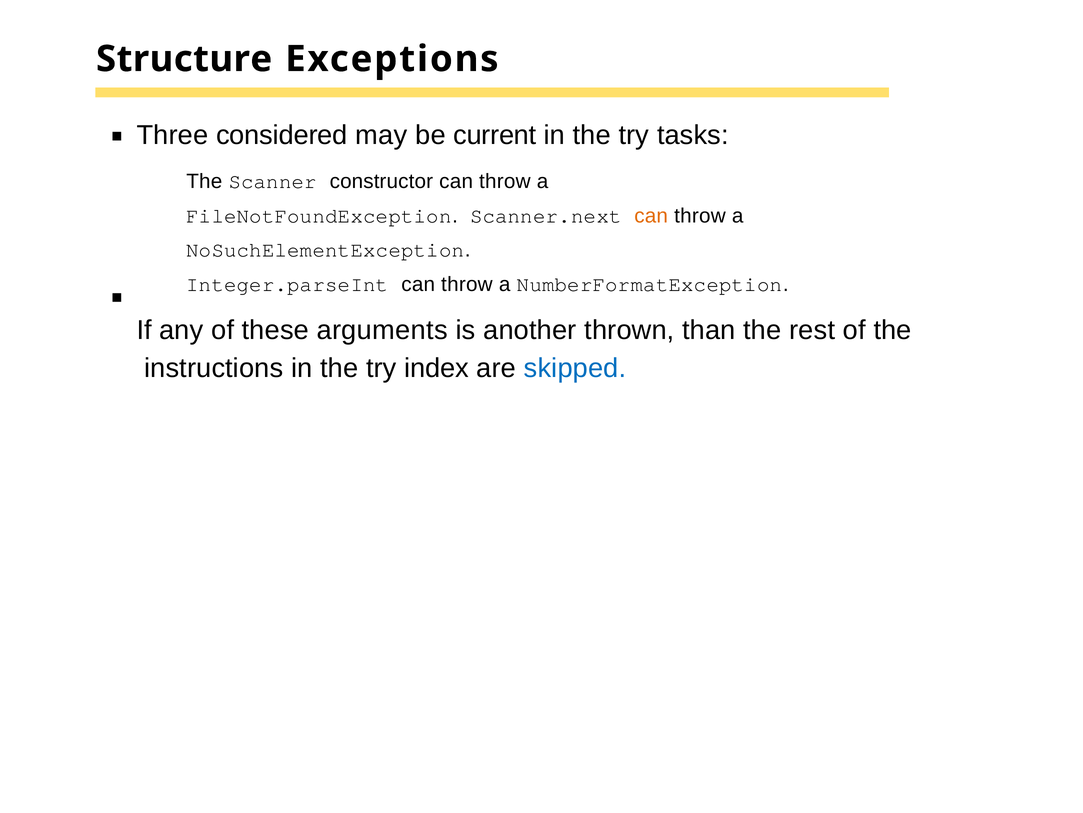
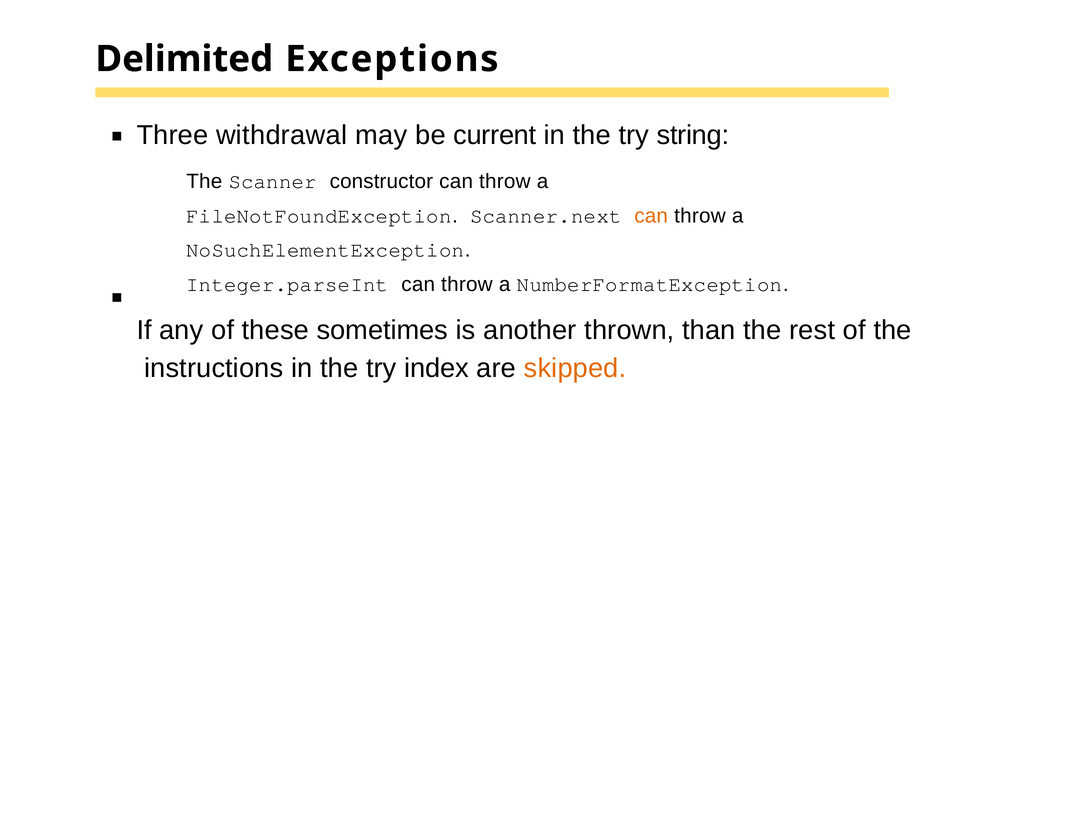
Structure: Structure -> Delimited
considered: considered -> withdrawal
tasks: tasks -> string
arguments: arguments -> sometimes
skipped colour: blue -> orange
